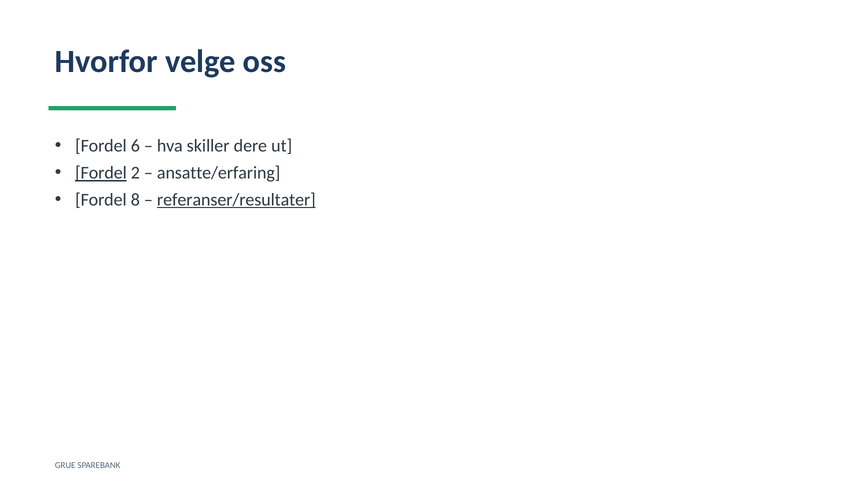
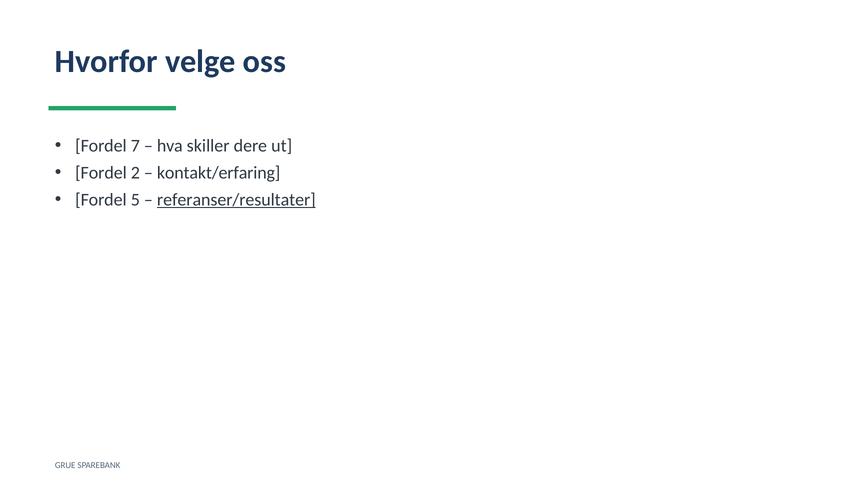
6: 6 -> 7
Fordel at (101, 173) underline: present -> none
ansatte/erfaring: ansatte/erfaring -> kontakt/erfaring
8: 8 -> 5
